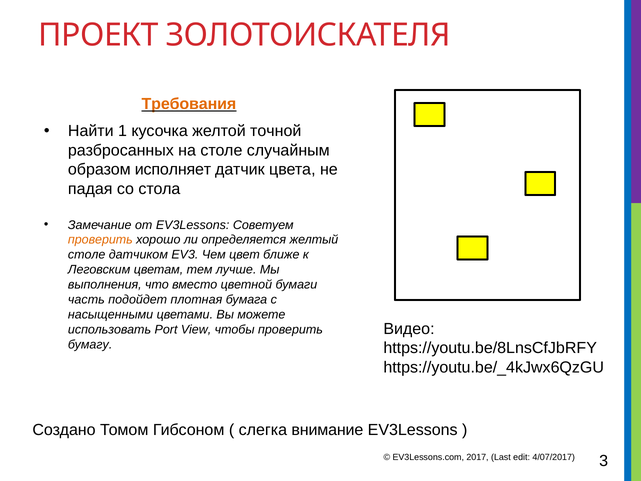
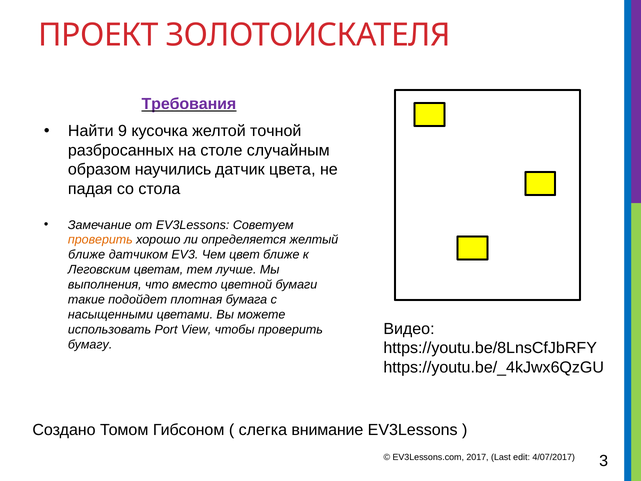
Требования colour: orange -> purple
1: 1 -> 9
исполняет: исполняет -> научились
столе at (87, 255): столе -> ближе
часть: часть -> такие
